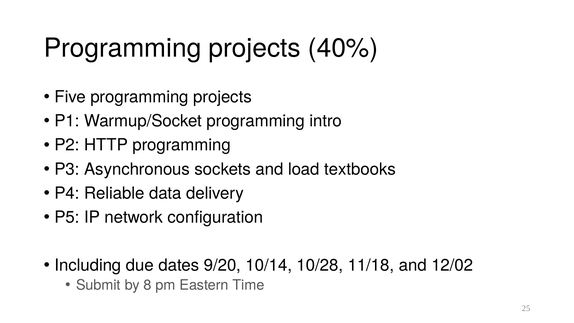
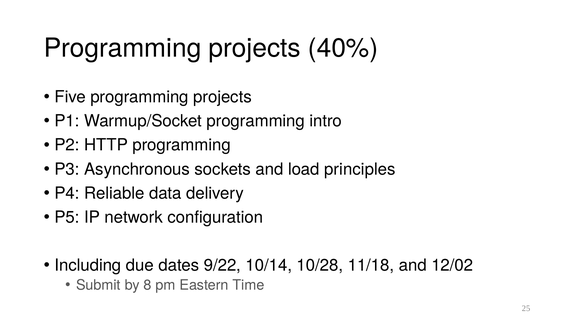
textbooks: textbooks -> principles
9/20: 9/20 -> 9/22
